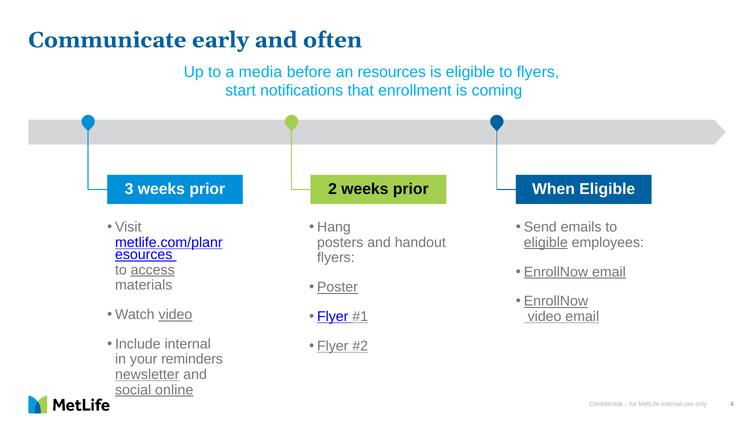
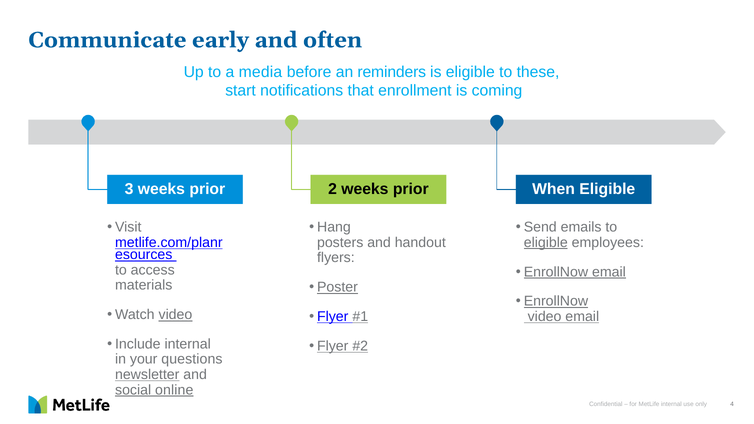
resources: resources -> reminders
to flyers: flyers -> these
access underline: present -> none
reminders: reminders -> questions
